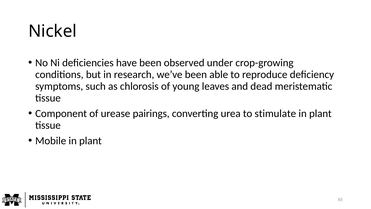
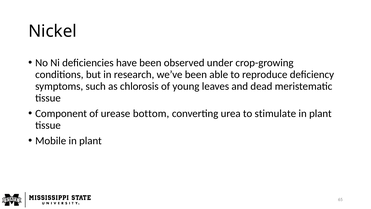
pairings: pairings -> bottom
